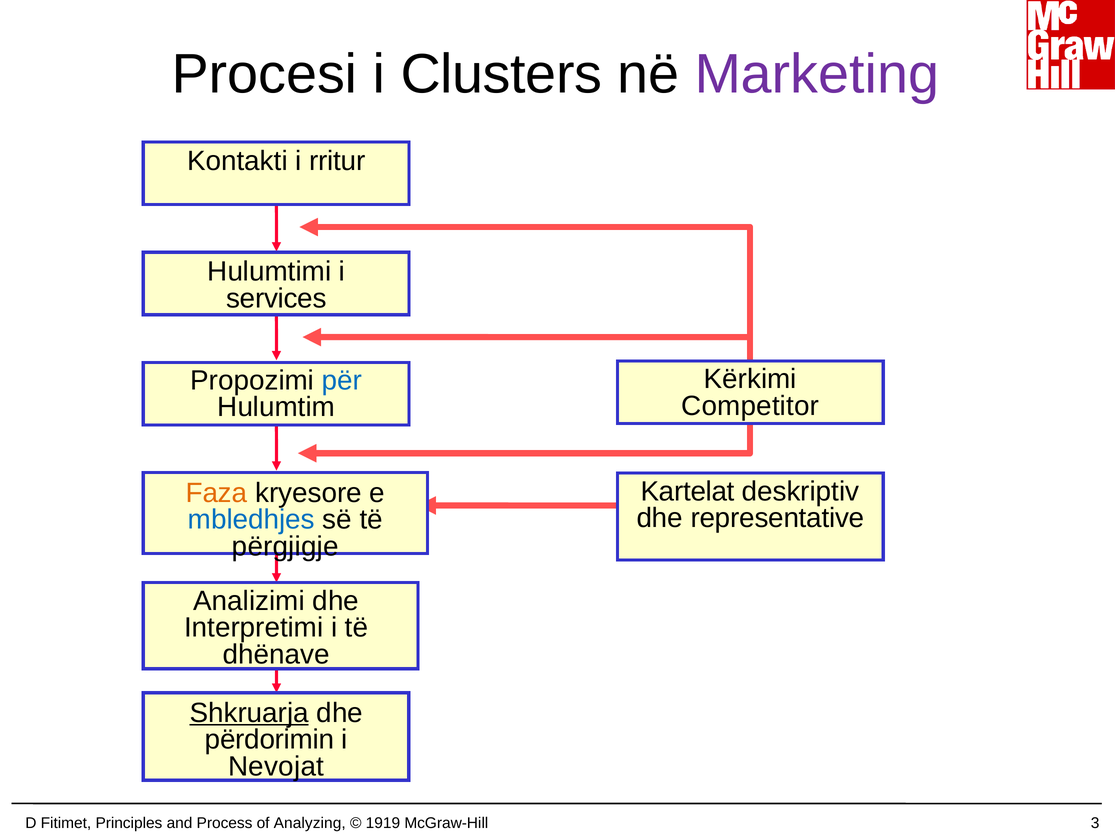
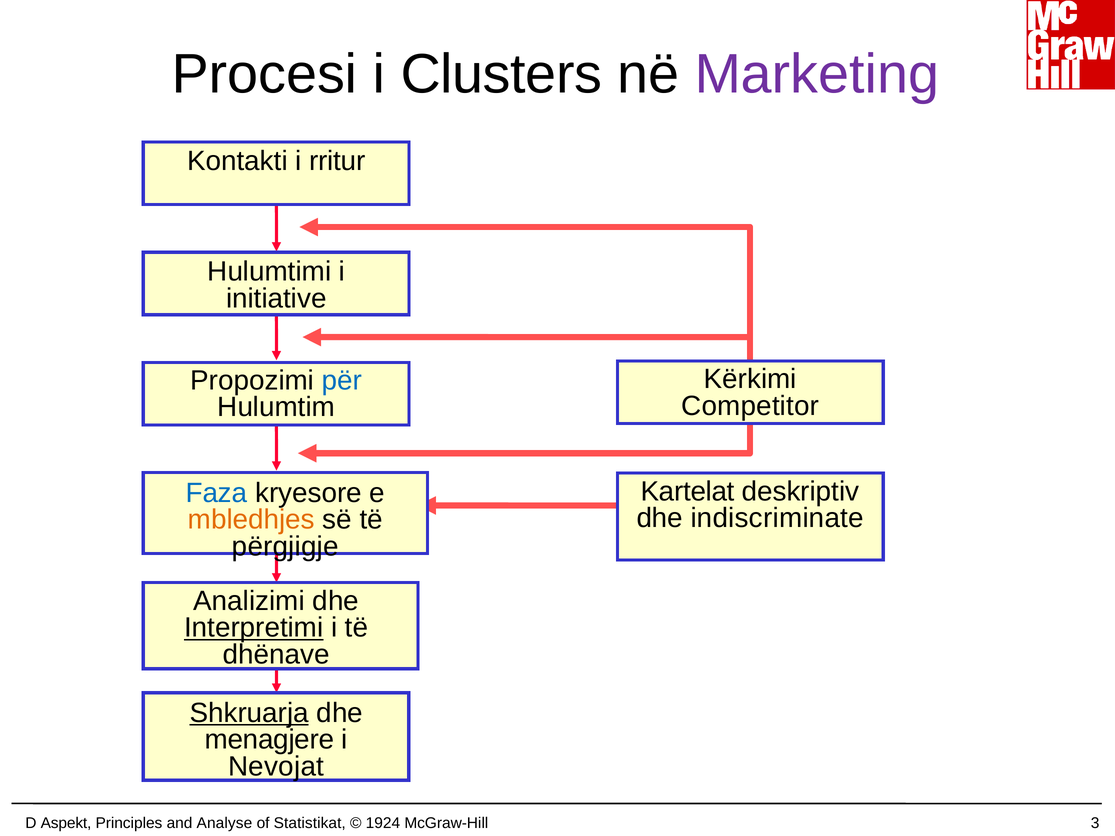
services: services -> initiative
Faza colour: orange -> blue
representative: representative -> indiscriminate
mbledhjes colour: blue -> orange
Interpretimi underline: none -> present
përdorimin: përdorimin -> menagjere
Fitimet: Fitimet -> Aspekt
Process: Process -> Analyse
Analyzing: Analyzing -> Statistikat
1919: 1919 -> 1924
